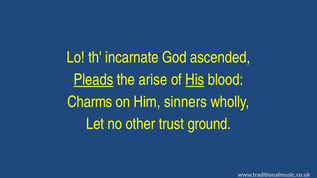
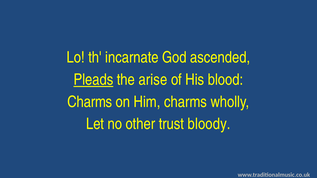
His underline: present -> none
Him sinners: sinners -> charms
ground: ground -> bloody
